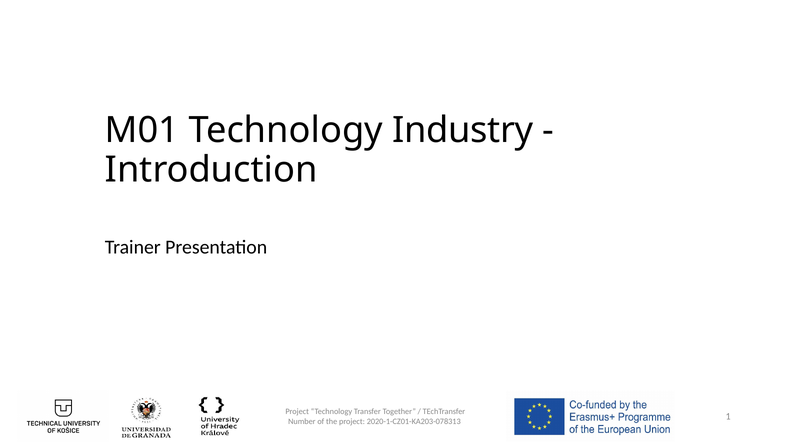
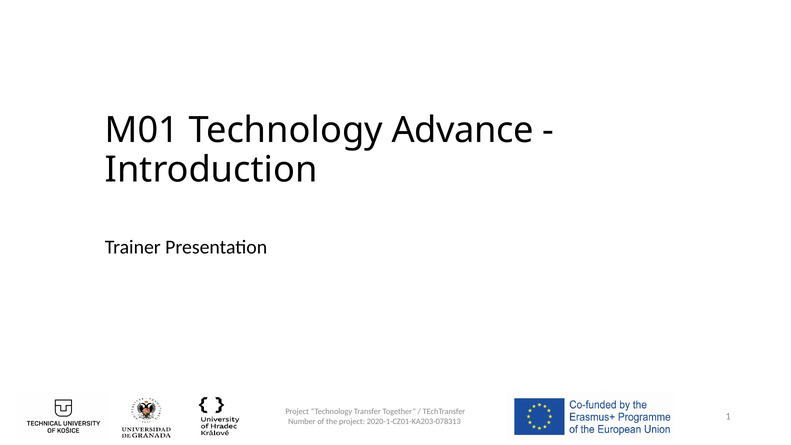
Industry: Industry -> Advance
